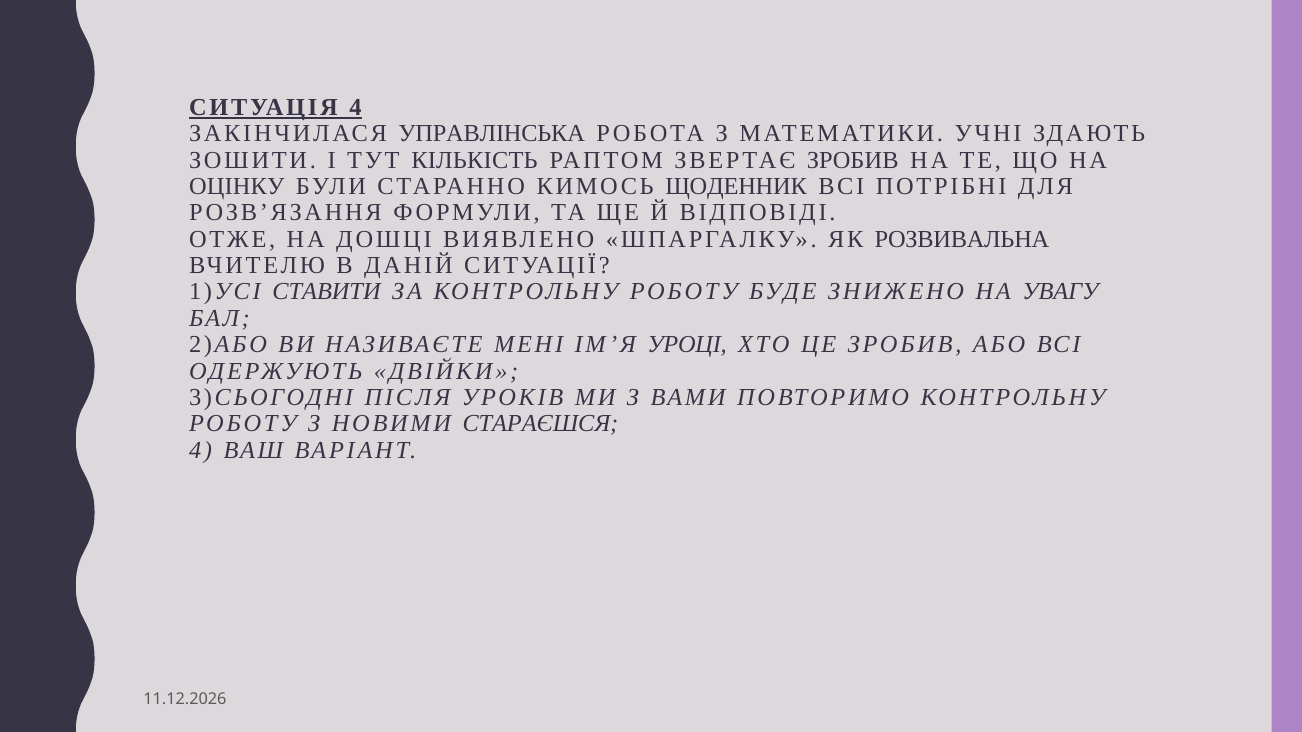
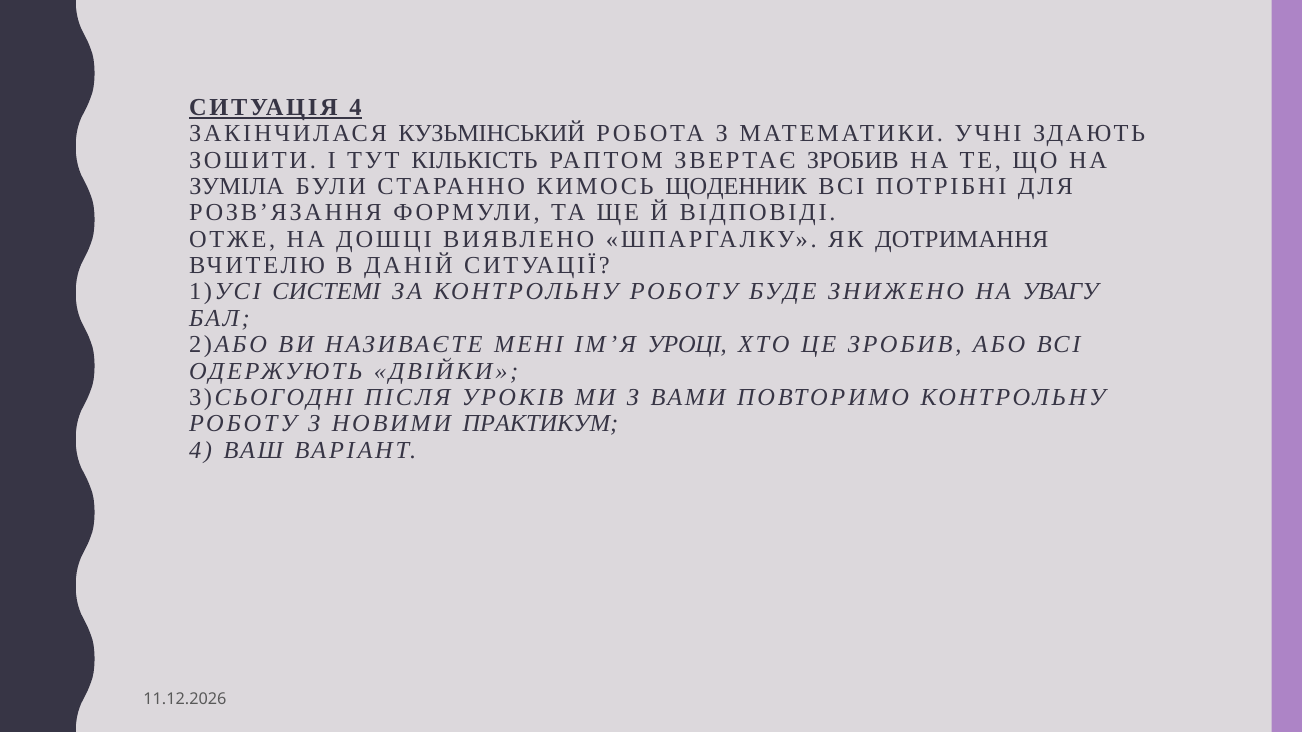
УПРАВЛІНСЬКА: УПРАВЛІНСЬКА -> КУЗЬМІНСЬКИЙ
ОЦІНКУ: ОЦІНКУ -> ЗУМІЛА
РОЗВИВАЛЬНА: РОЗВИВАЛЬНА -> ДОТРИМАННЯ
СТАВИТИ: СТАВИТИ -> СИСТЕМІ
СТАРАЄШСЯ: СТАРАЄШСЯ -> ПРАКТИКУМ
